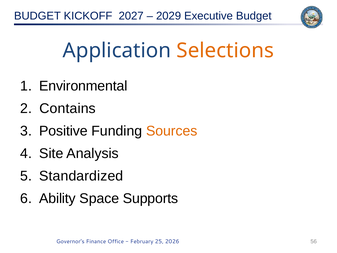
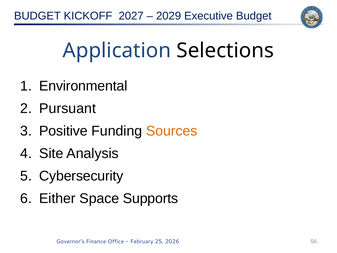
Selections colour: orange -> black
Contains: Contains -> Pursuant
Standardized: Standardized -> Cybersecurity
Ability: Ability -> Either
